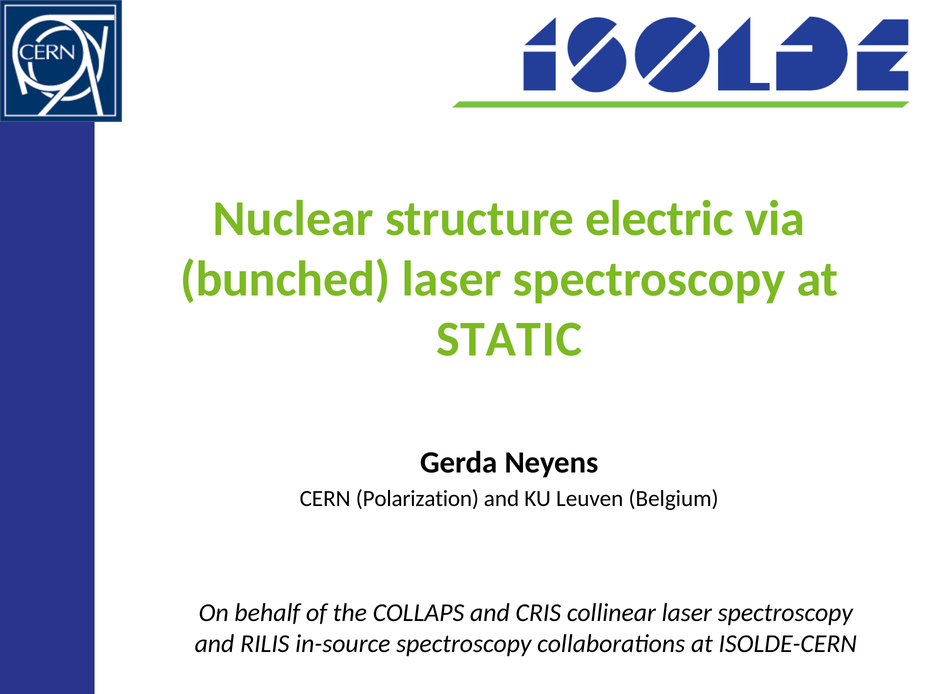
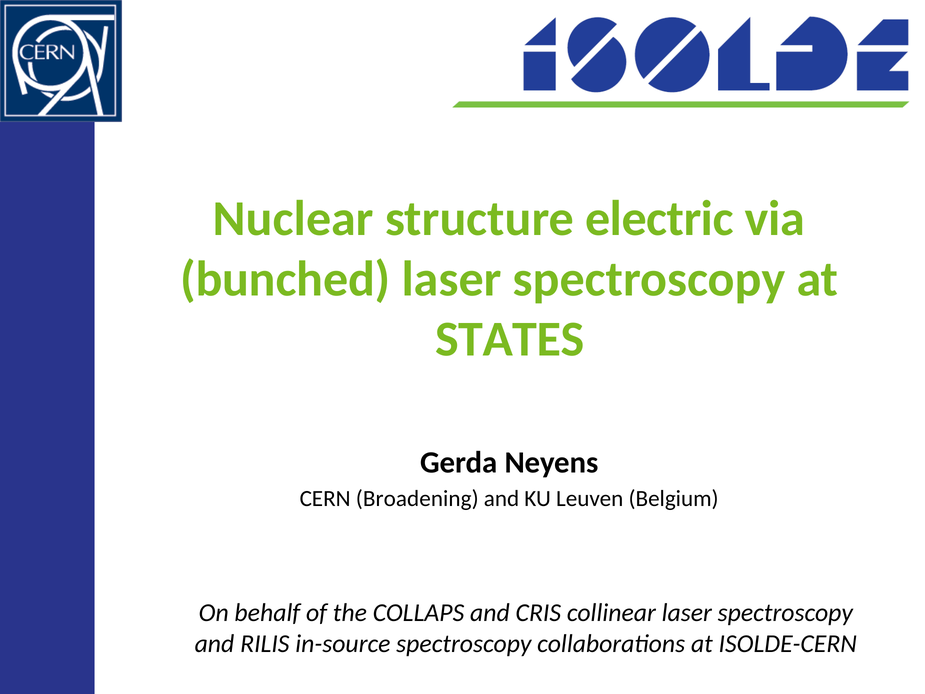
STATIC: STATIC -> STATES
Polarization: Polarization -> Broadening
